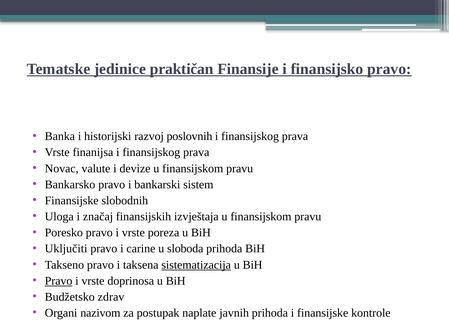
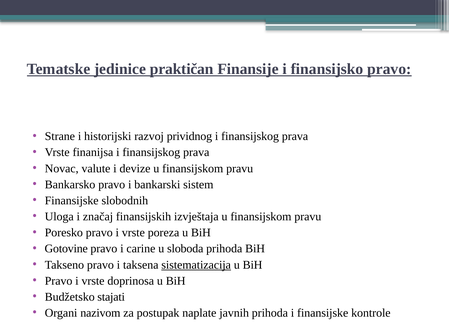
Banka: Banka -> Strane
poslovnih: poslovnih -> prividnog
Uključiti: Uključiti -> Gotovine
Pravo at (59, 281) underline: present -> none
zdrav: zdrav -> stajati
